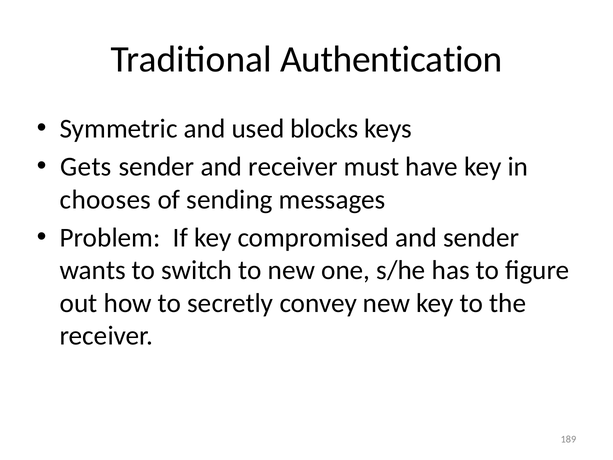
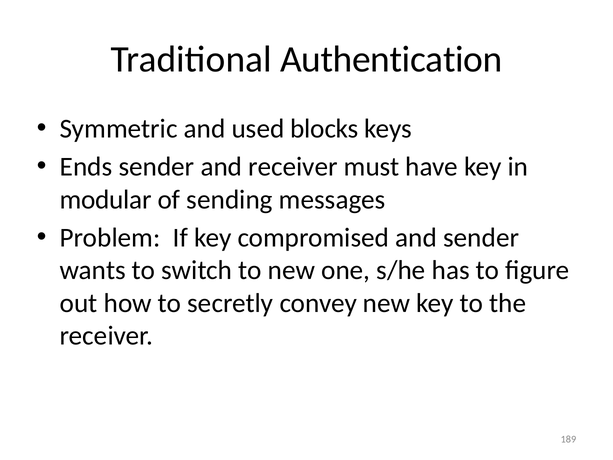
Gets: Gets -> Ends
chooses: chooses -> modular
